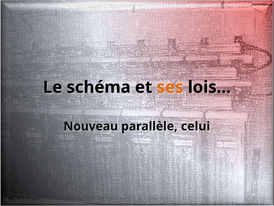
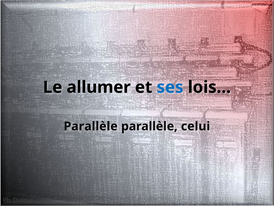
schéma: schéma -> allumer
ses colour: orange -> blue
Nouveau at (91, 126): Nouveau -> Parallèle
